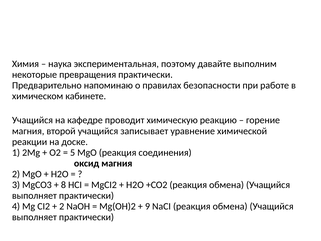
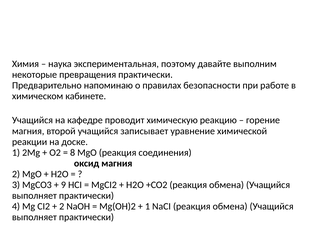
5: 5 -> 8
8: 8 -> 9
9 at (148, 206): 9 -> 1
